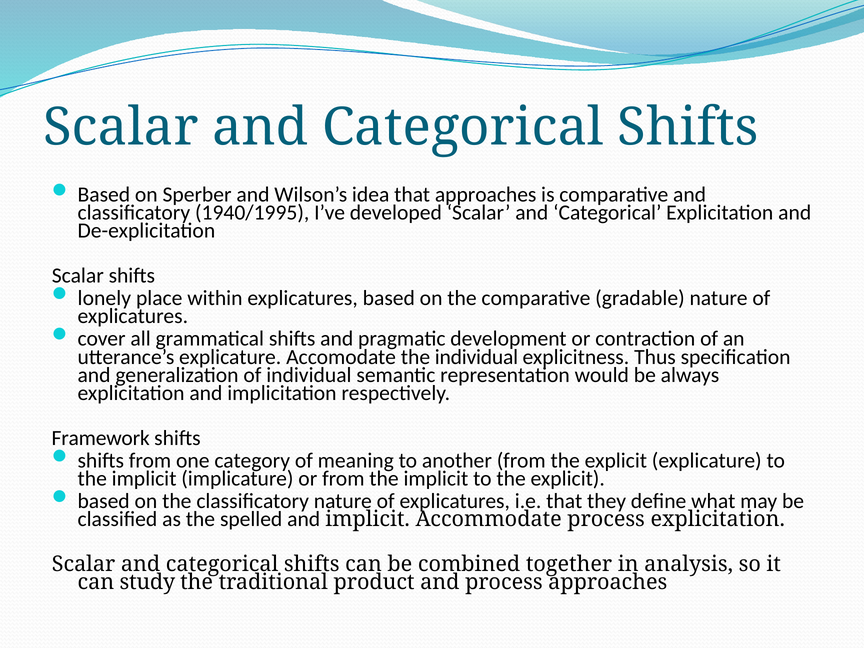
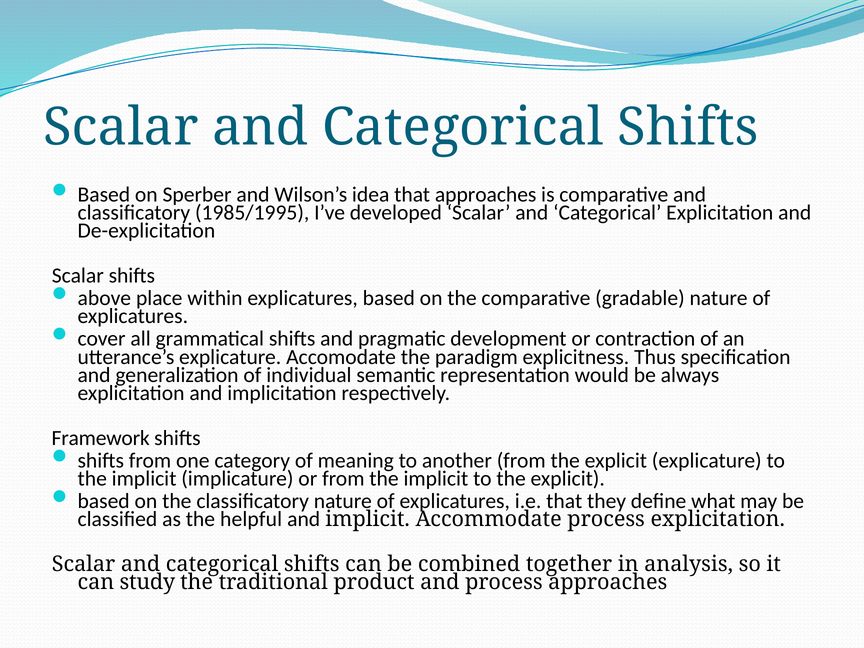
1940/1995: 1940/1995 -> 1985/1995
lonely: lonely -> above
the individual: individual -> paradigm
spelled: spelled -> helpful
